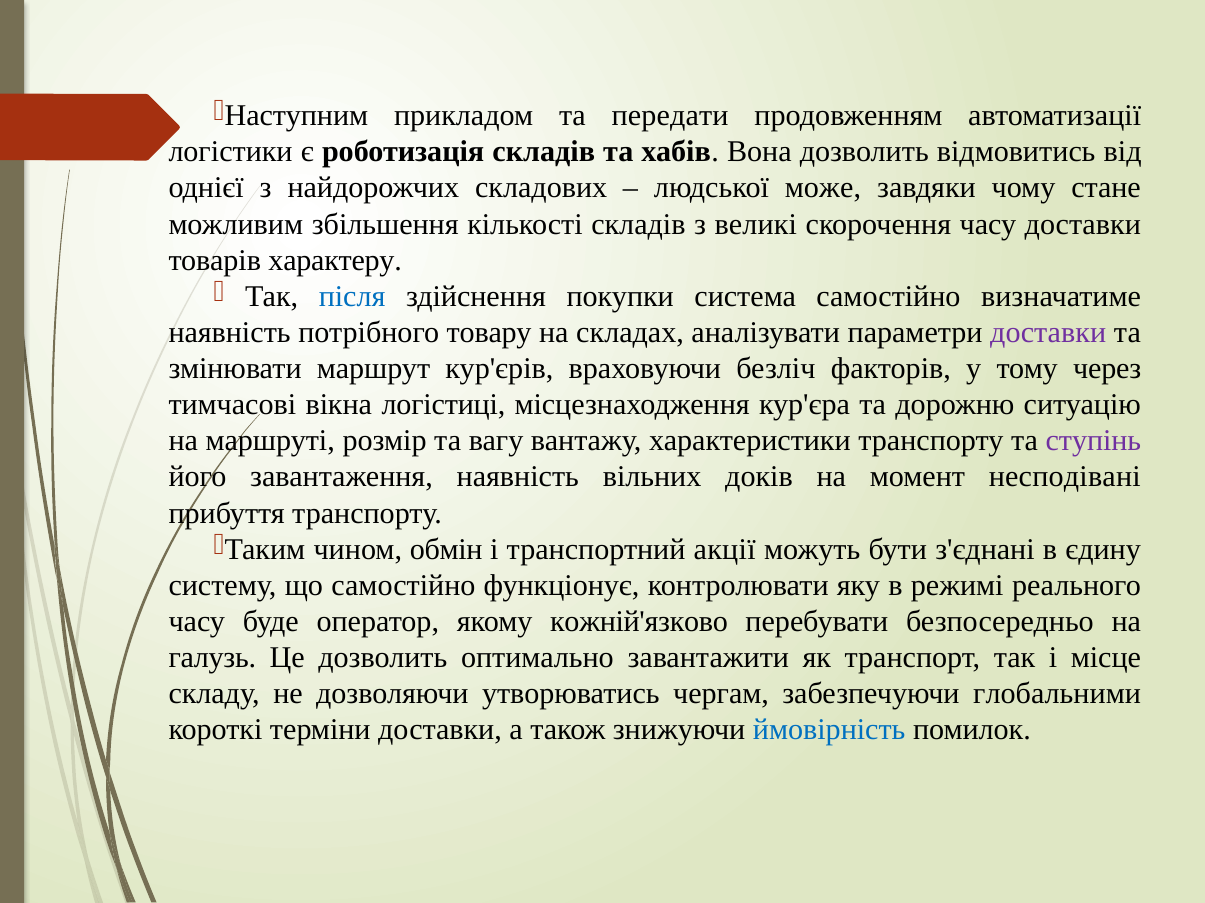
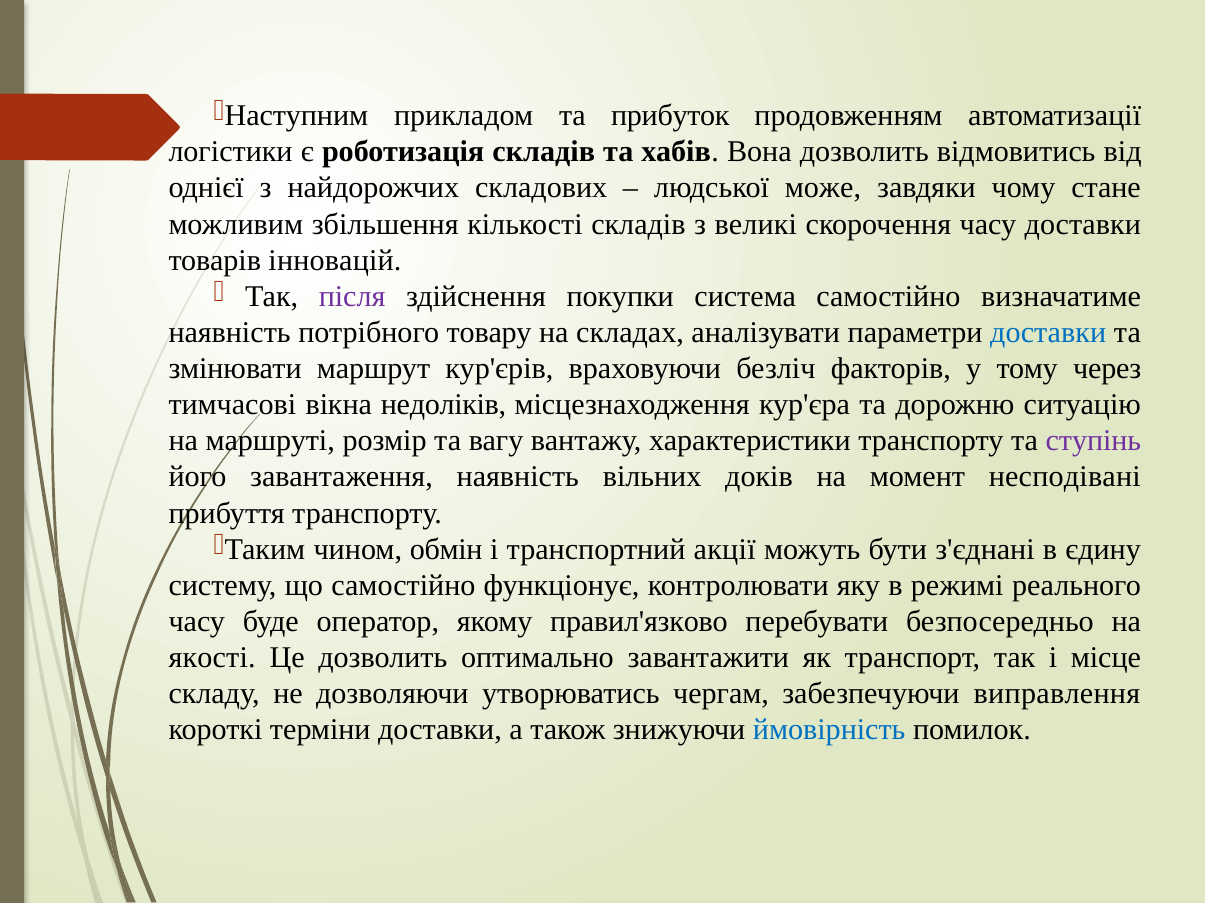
передати: передати -> прибуток
характеру: характеру -> інновацій
після colour: blue -> purple
доставки at (1048, 333) colour: purple -> blue
логістиці: логістиці -> недоліків
кожній'язково: кожній'язково -> правил'язково
галузь: галузь -> якості
глобальними: глобальними -> виправлення
